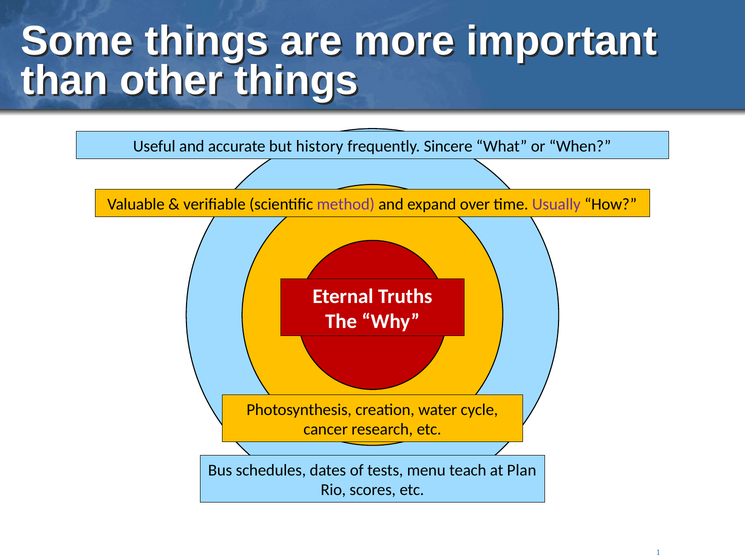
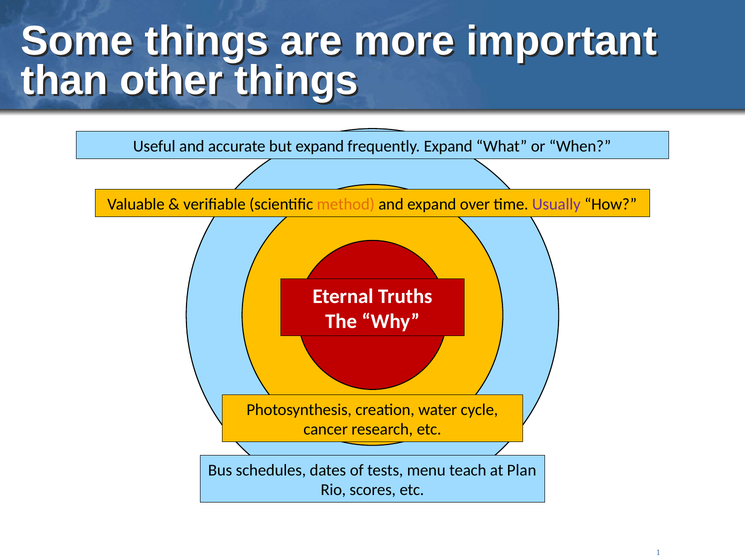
but history: history -> expand
frequently Sincere: Sincere -> Expand
method colour: purple -> orange
